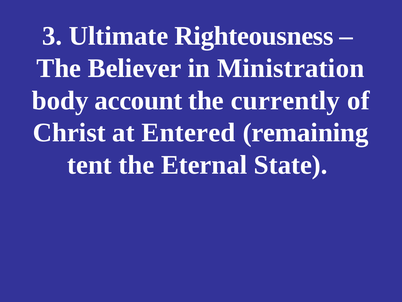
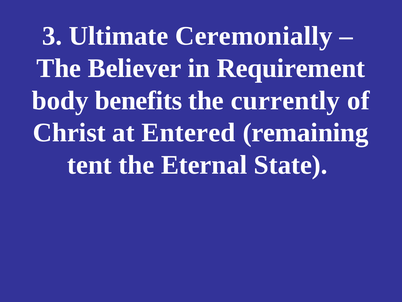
Righteousness: Righteousness -> Ceremonially
Ministration: Ministration -> Requirement
account: account -> benefits
